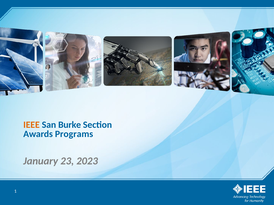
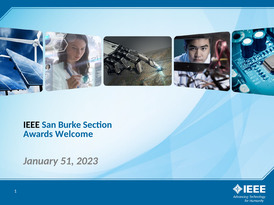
IEEE colour: orange -> black
Programs: Programs -> Welcome
23: 23 -> 51
